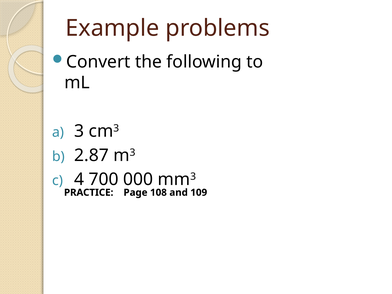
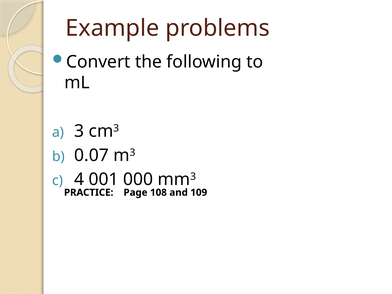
2.87: 2.87 -> 0.07
700: 700 -> 001
